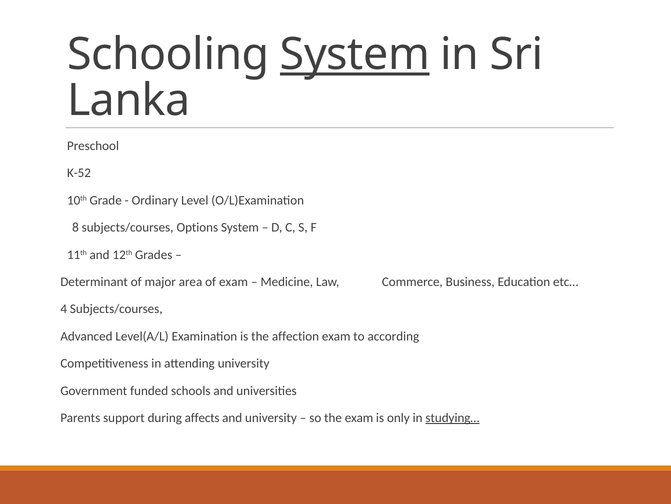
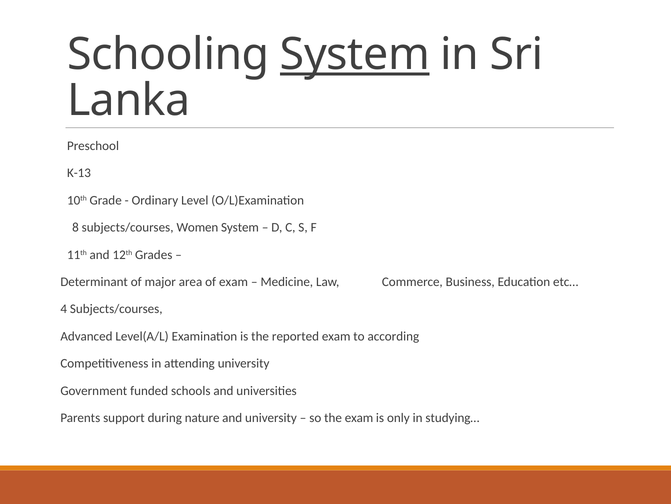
K-52: K-52 -> K-13
Options: Options -> Women
affection: affection -> reported
affects: affects -> nature
studying… underline: present -> none
